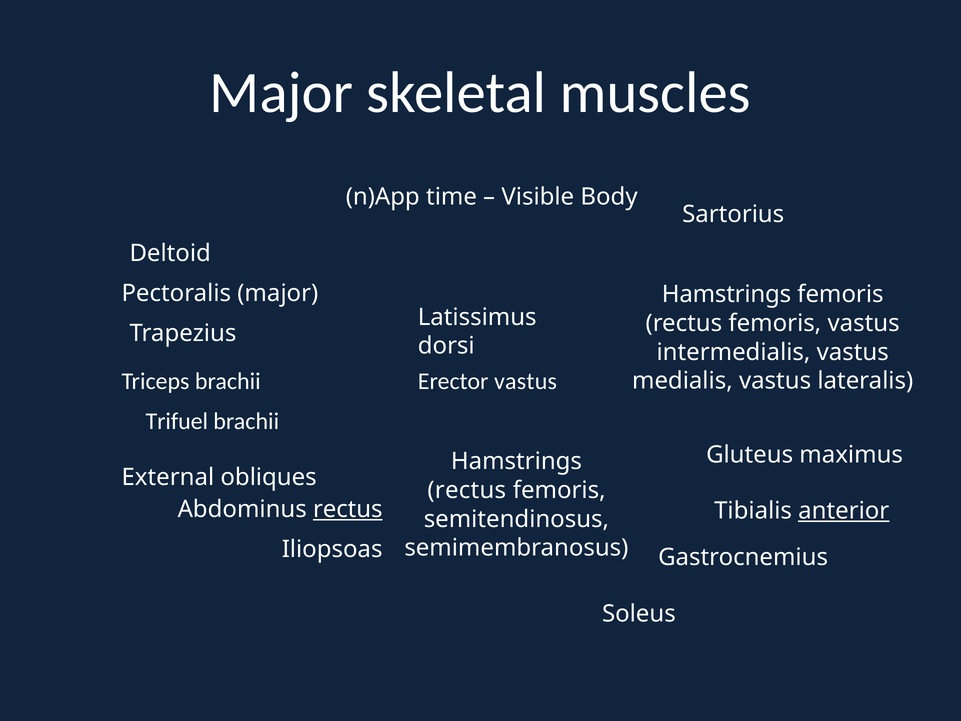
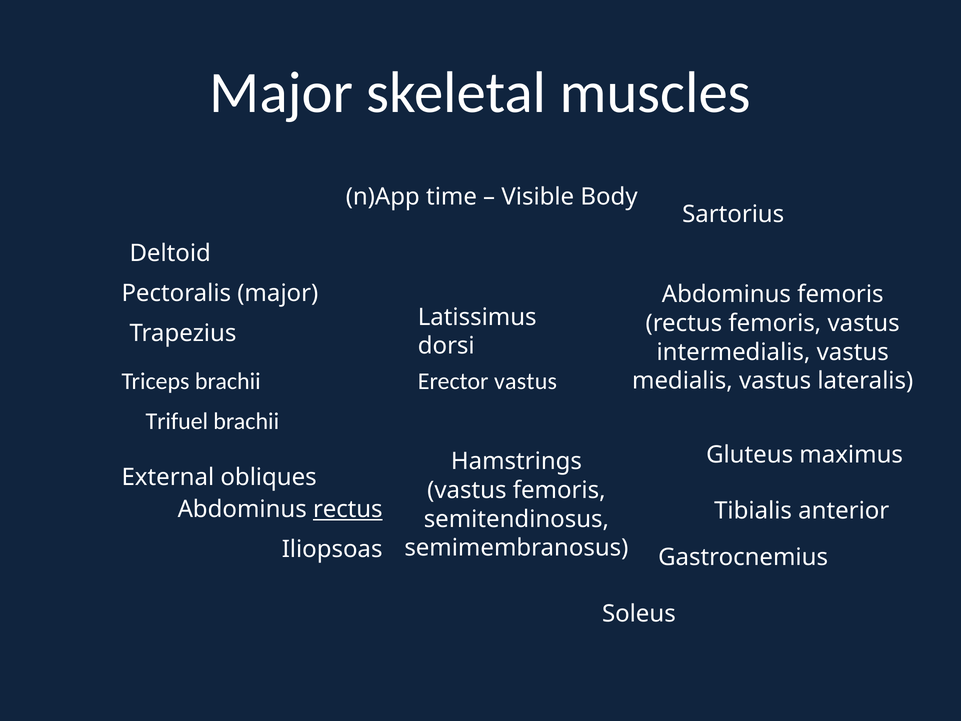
Hamstrings at (726, 294): Hamstrings -> Abdominus
rectus at (467, 490): rectus -> vastus
anterior underline: present -> none
